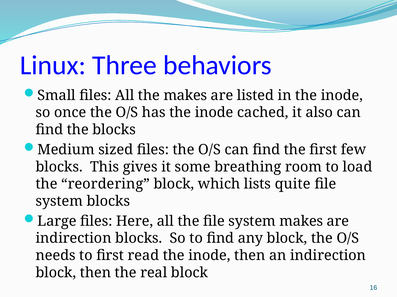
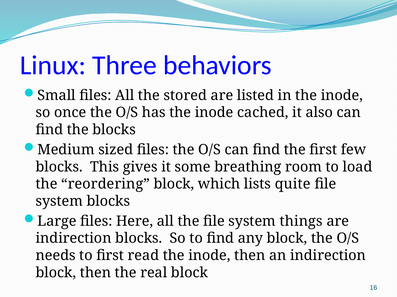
the makes: makes -> stored
system makes: makes -> things
